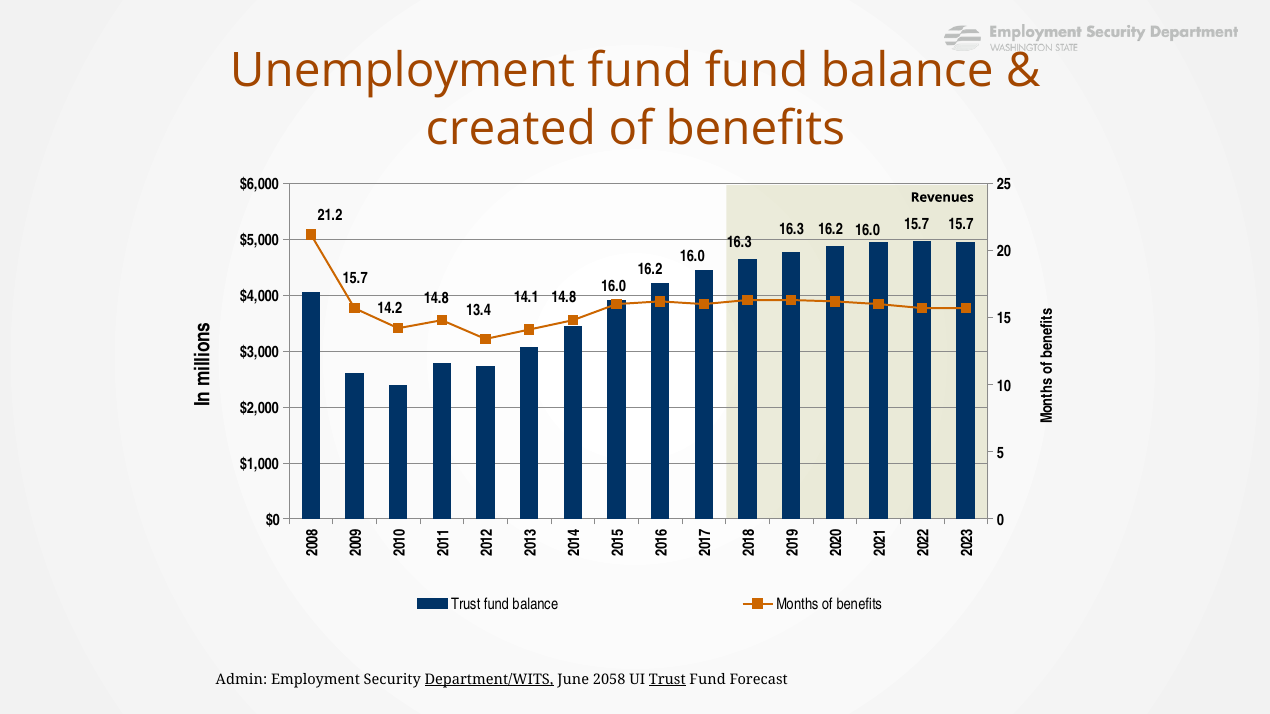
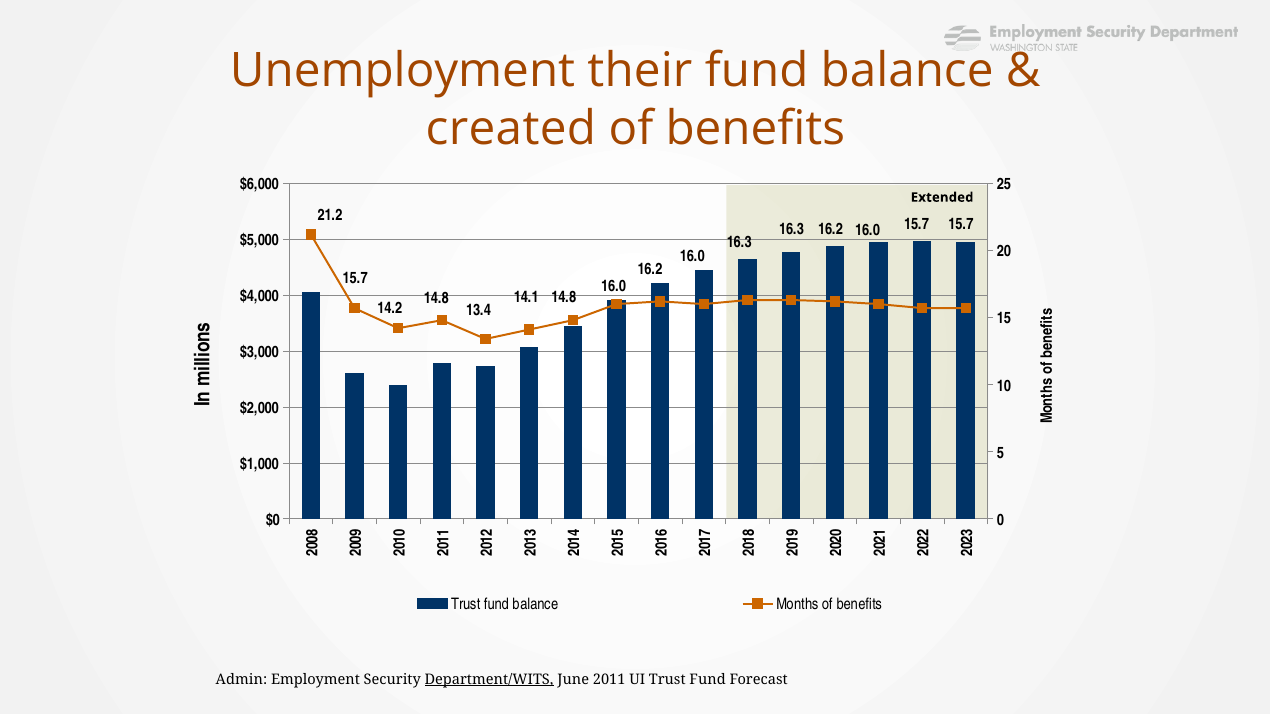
Unemployment fund: fund -> their
Revenues: Revenues -> Extended
2058: 2058 -> 2011
Trust at (667, 680) underline: present -> none
